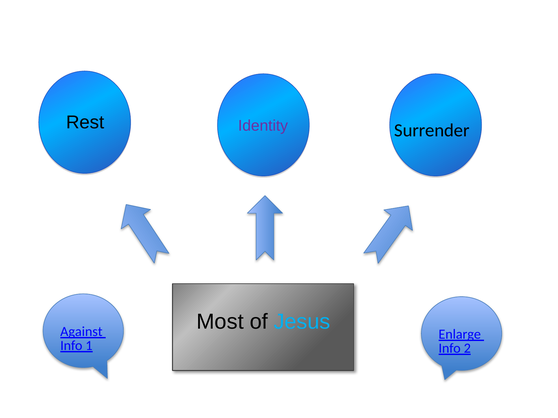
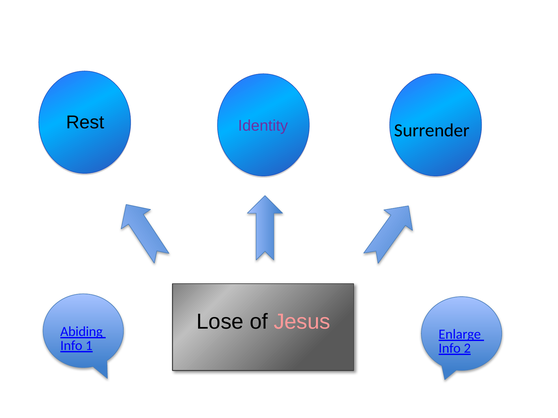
Most: Most -> Lose
Jesus colour: light blue -> pink
Against: Against -> Abiding
